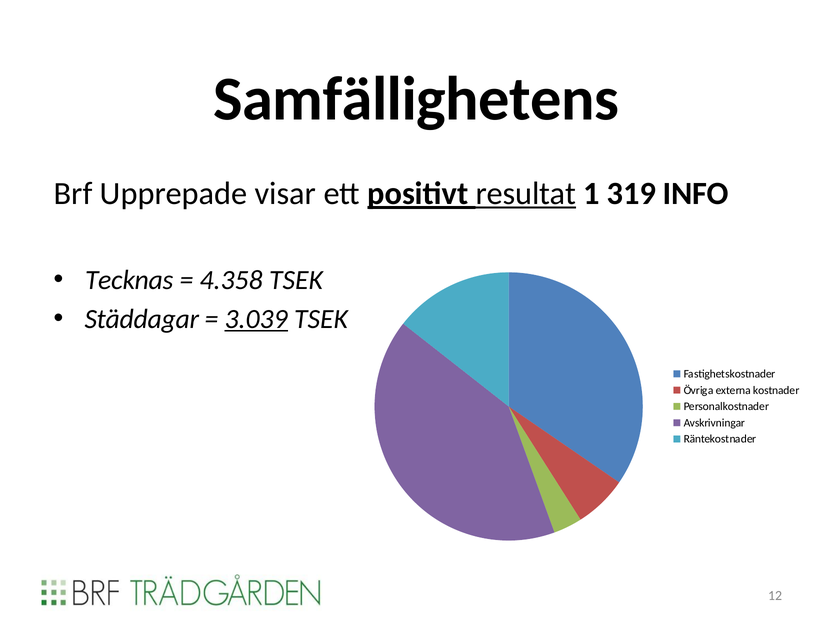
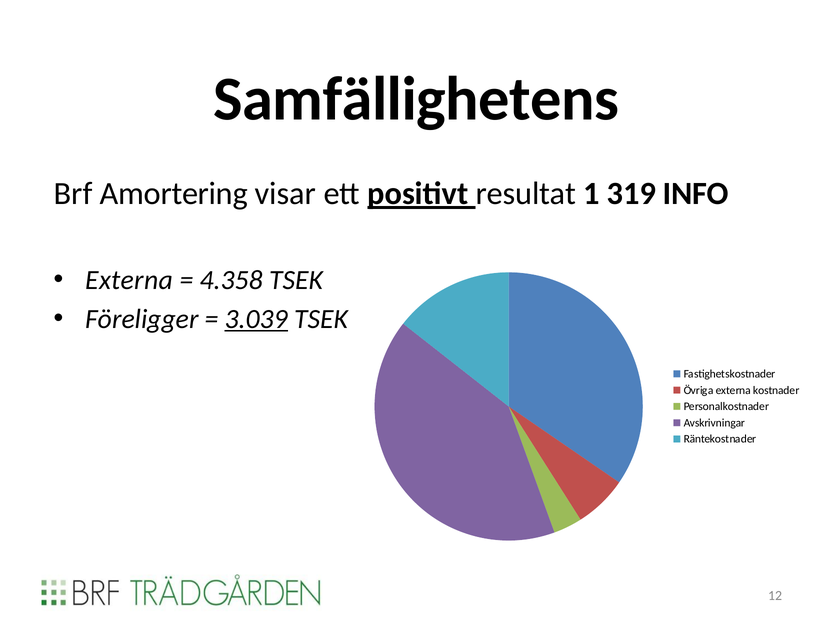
Upprepade: Upprepade -> Amortering
resultat underline: present -> none
Tecknas at (129, 280): Tecknas -> Externa
Städdagar: Städdagar -> Föreligger
